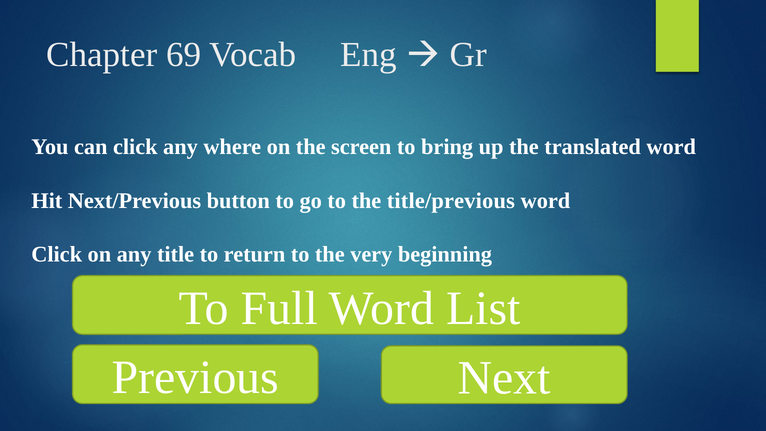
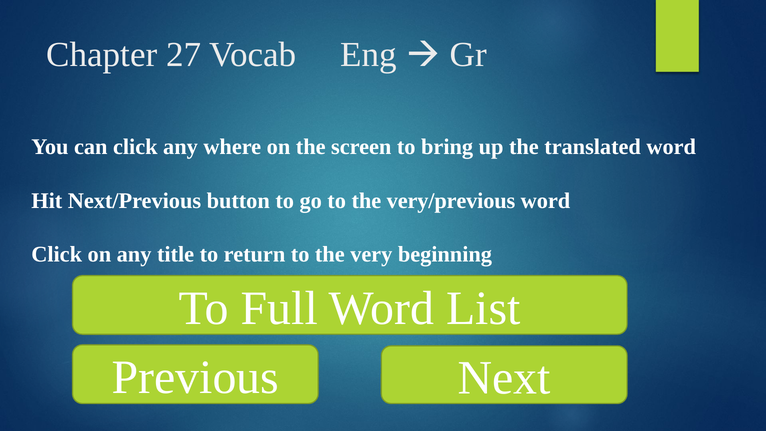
69: 69 -> 27
title/previous: title/previous -> very/previous
